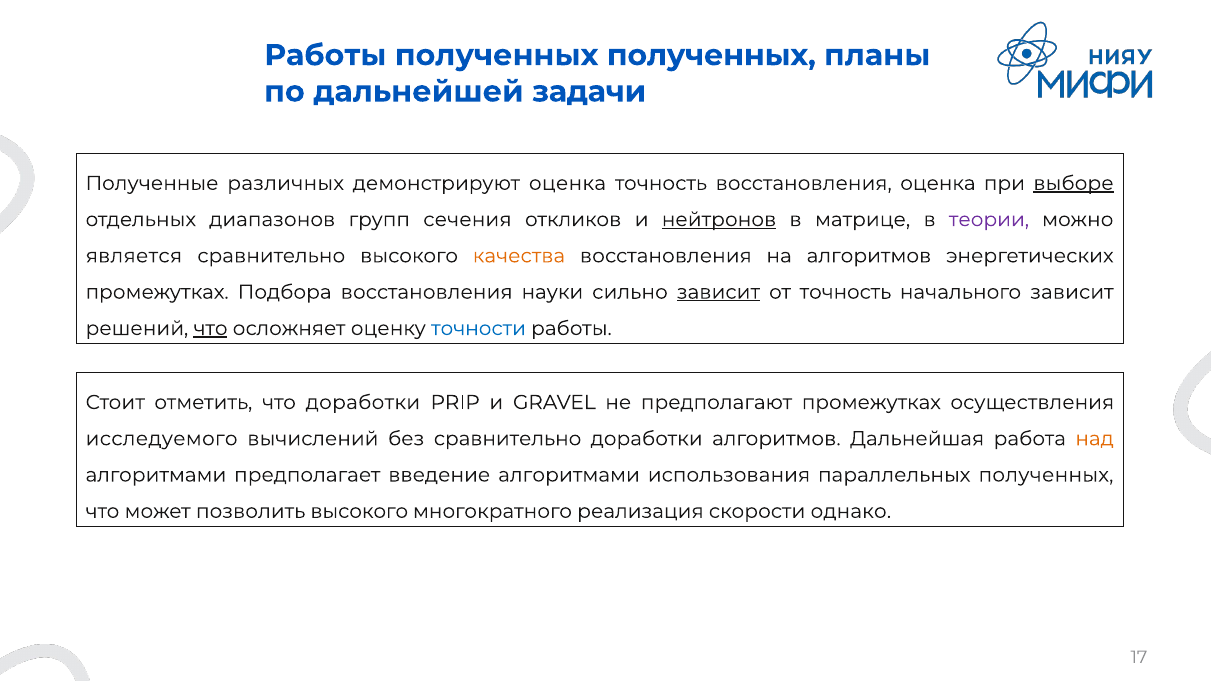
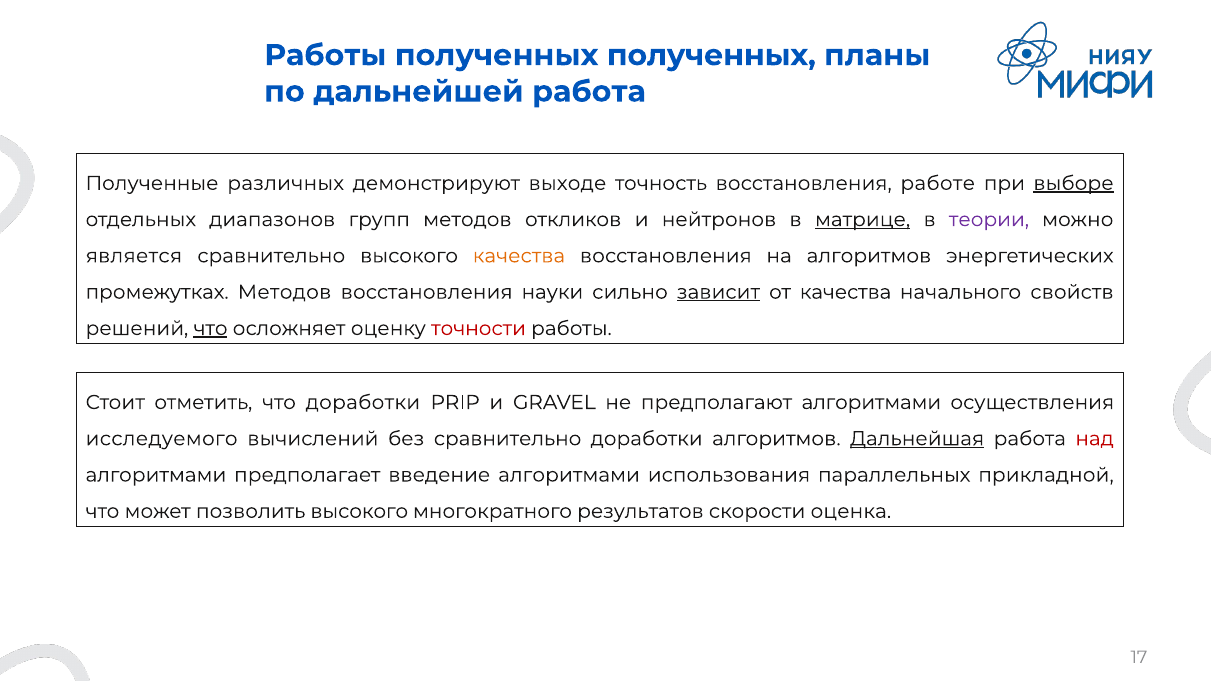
дальнейшей задачи: задачи -> работа
демонстрируют оценка: оценка -> выходе
восстановления оценка: оценка -> работе
групп сечения: сечения -> методов
нейтронов underline: present -> none
матрице underline: none -> present
промежутках Подбора: Подбора -> Методов
от точность: точность -> качества
начального зависит: зависит -> свойств
точности colour: blue -> red
предполагают промежутках: промежутках -> алгоритмами
Дальнейшая underline: none -> present
над colour: orange -> red
параллельных полученных: полученных -> прикладной
реализация: реализация -> результатов
однако: однако -> оценка
